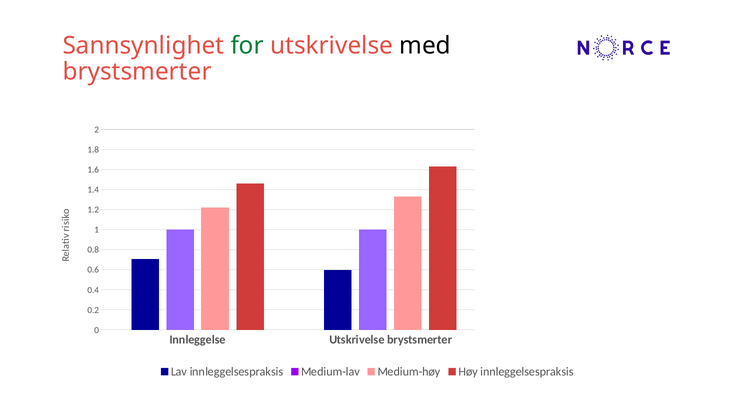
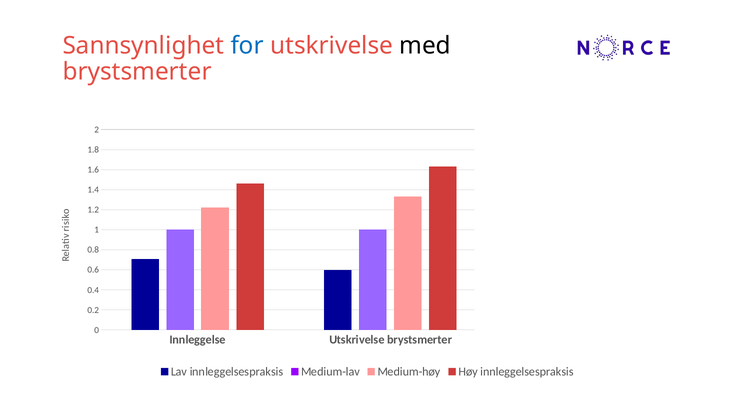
for colour: green -> blue
